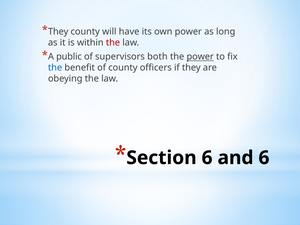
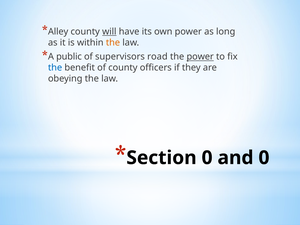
They at (58, 32): They -> Alley
will underline: none -> present
the at (113, 43) colour: red -> orange
both: both -> road
Section 6: 6 -> 0
and 6: 6 -> 0
